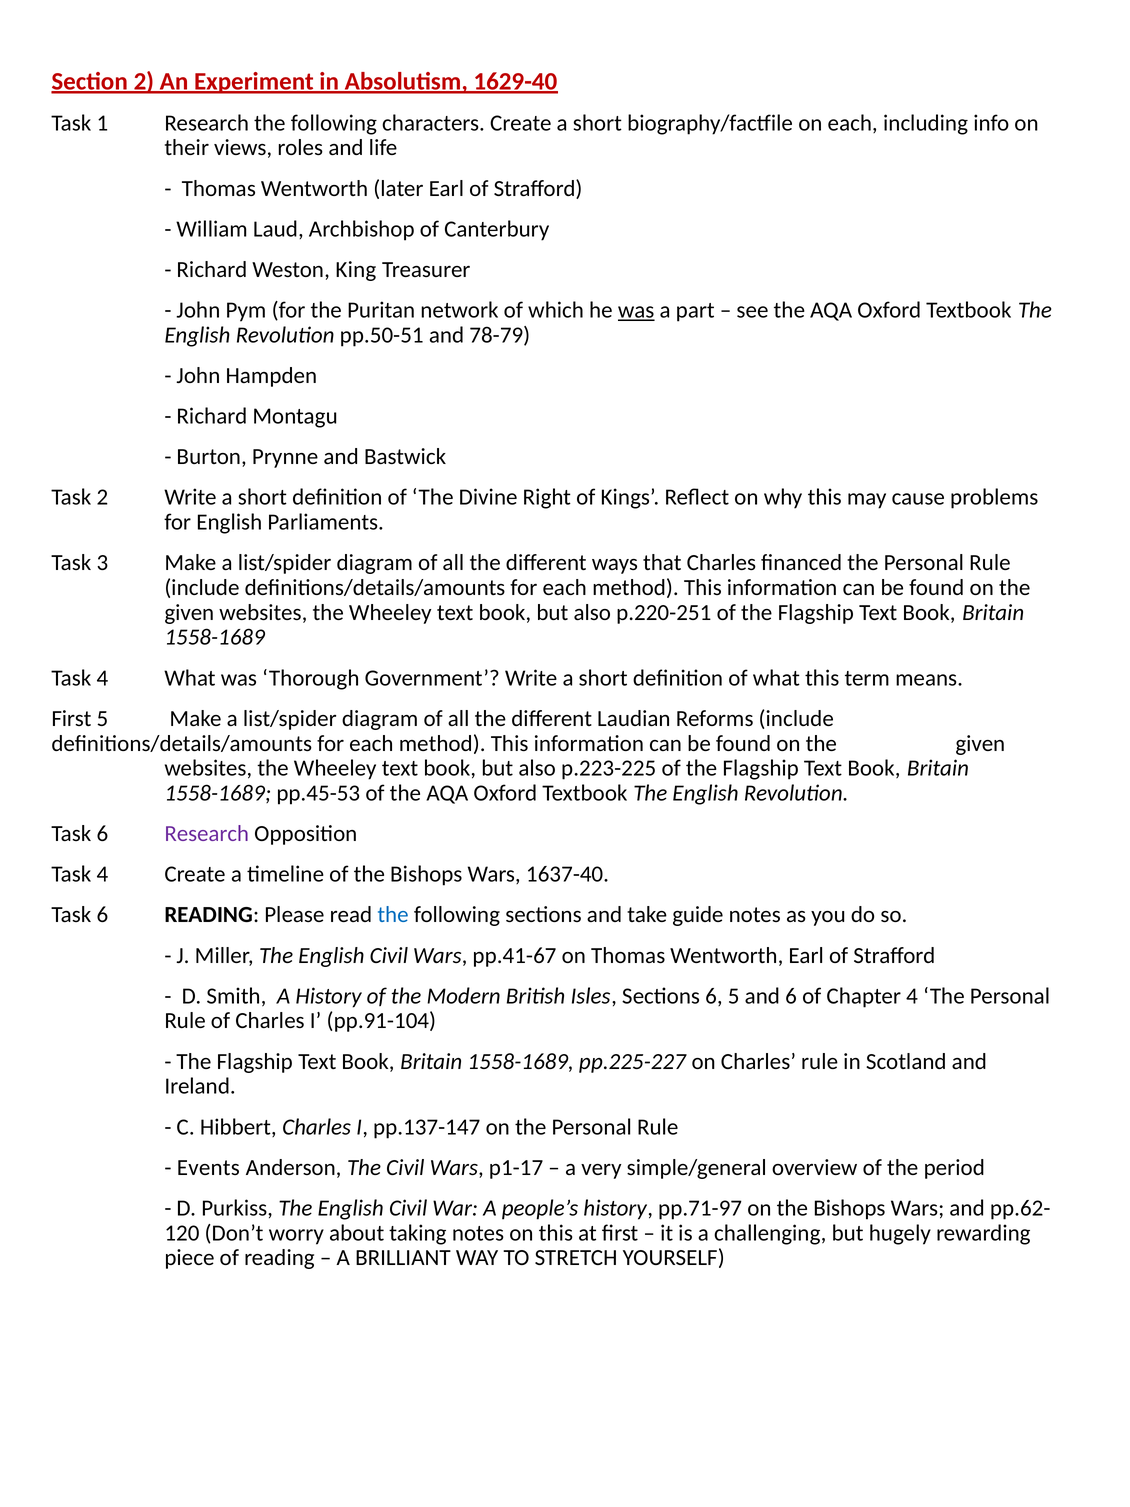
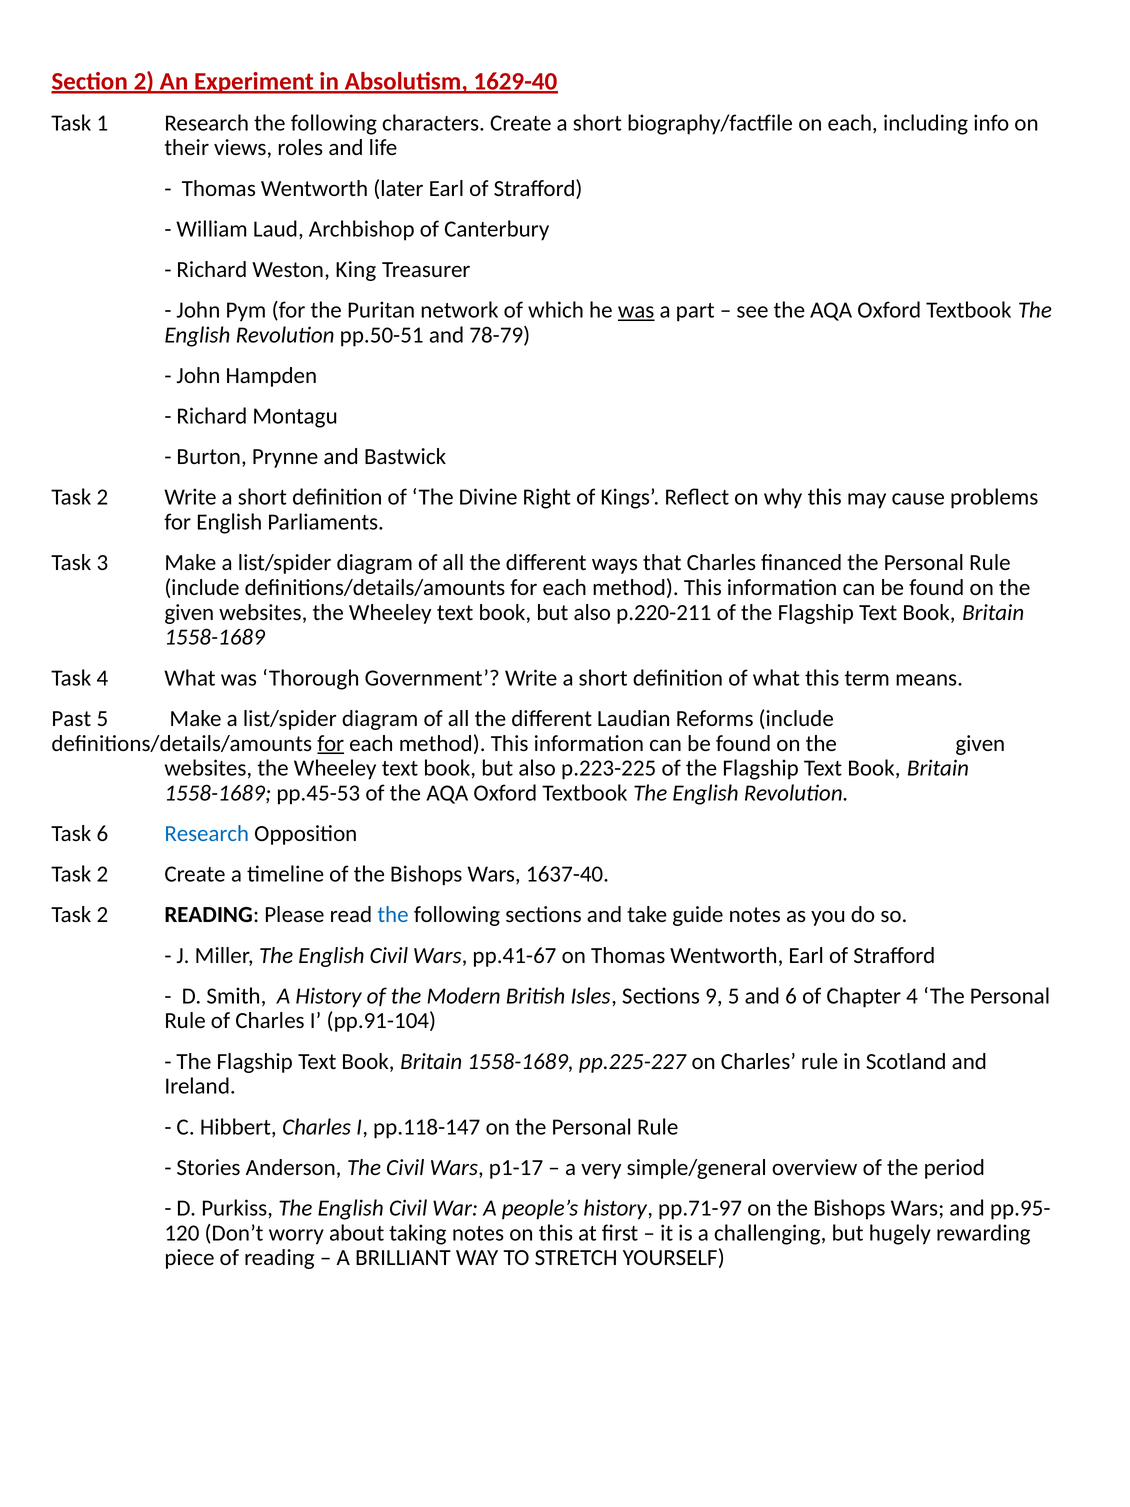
p.220-251: p.220-251 -> p.220-211
First at (71, 718): First -> Past
for at (331, 743) underline: none -> present
Research at (207, 834) colour: purple -> blue
4 at (102, 874): 4 -> 2
6 at (102, 915): 6 -> 2
Sections 6: 6 -> 9
pp.137-147: pp.137-147 -> pp.118-147
Events: Events -> Stories
pp.62-: pp.62- -> pp.95-
